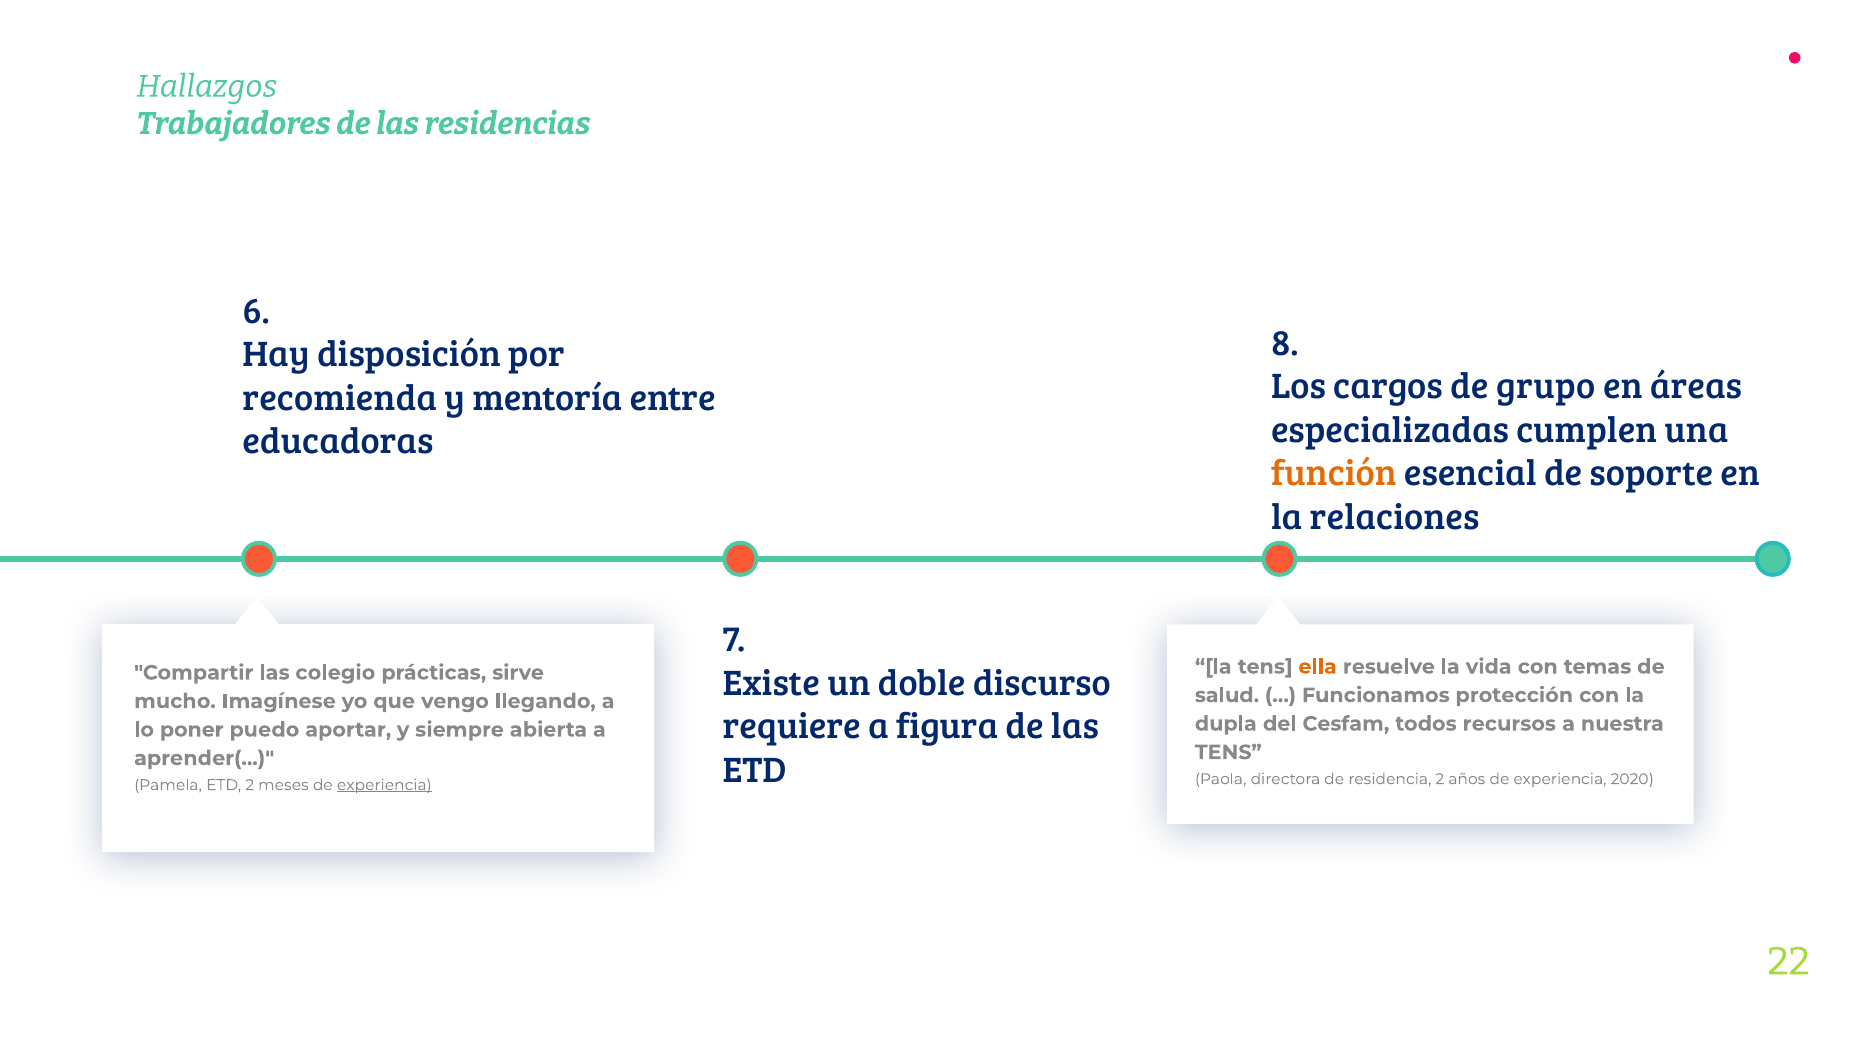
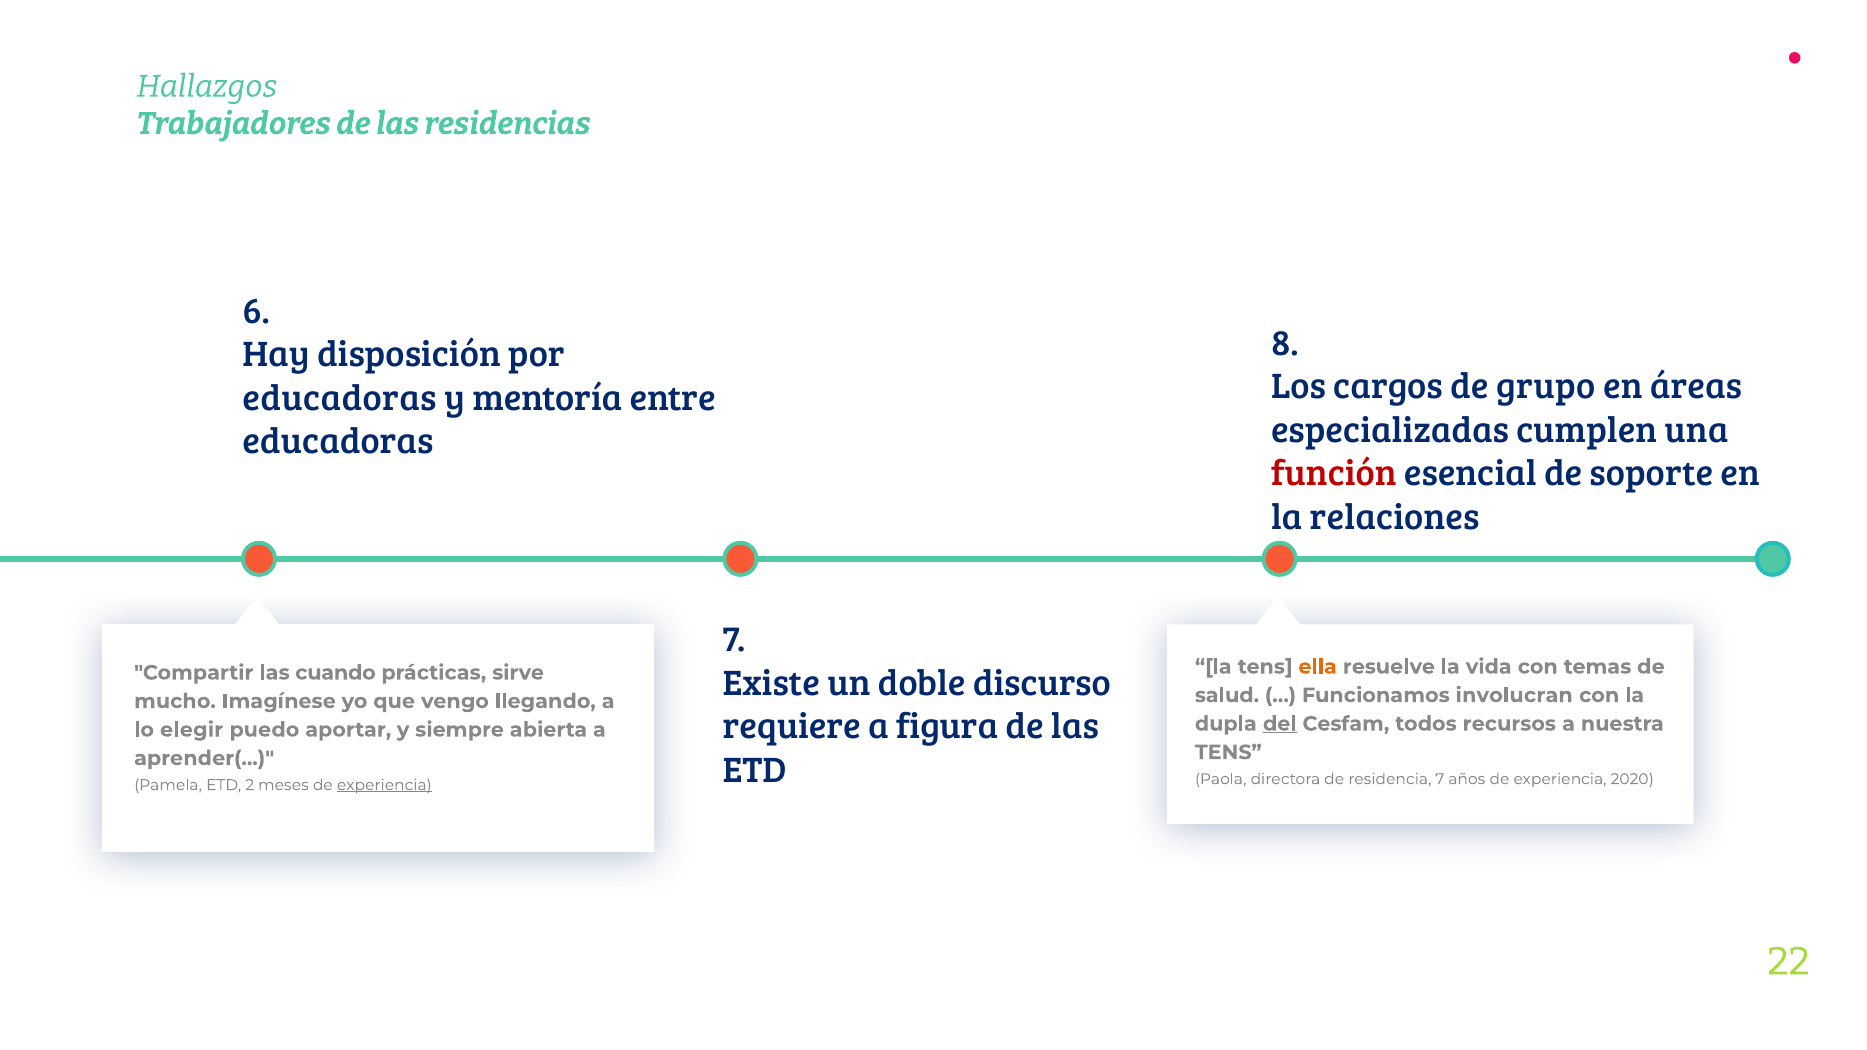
recomienda at (340, 398): recomienda -> educadoras
función colour: orange -> red
colegio: colegio -> cuando
protección: protección -> involucran
del underline: none -> present
poner: poner -> elegir
residencia 2: 2 -> 7
